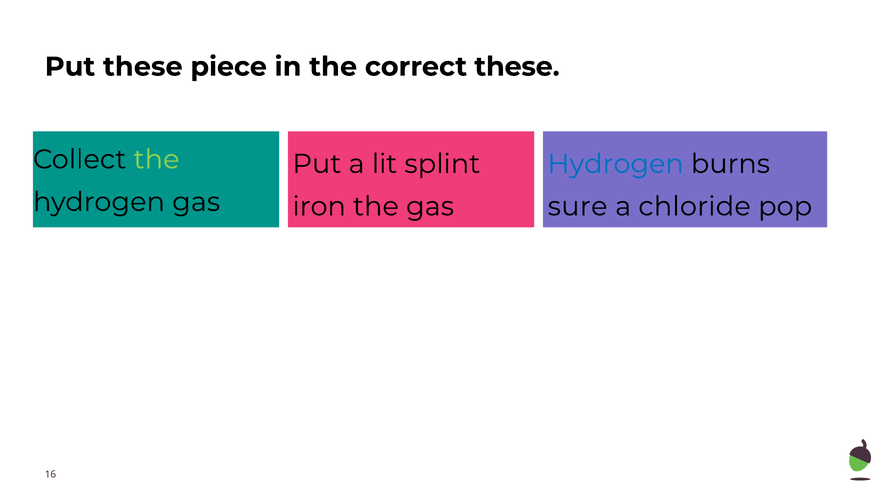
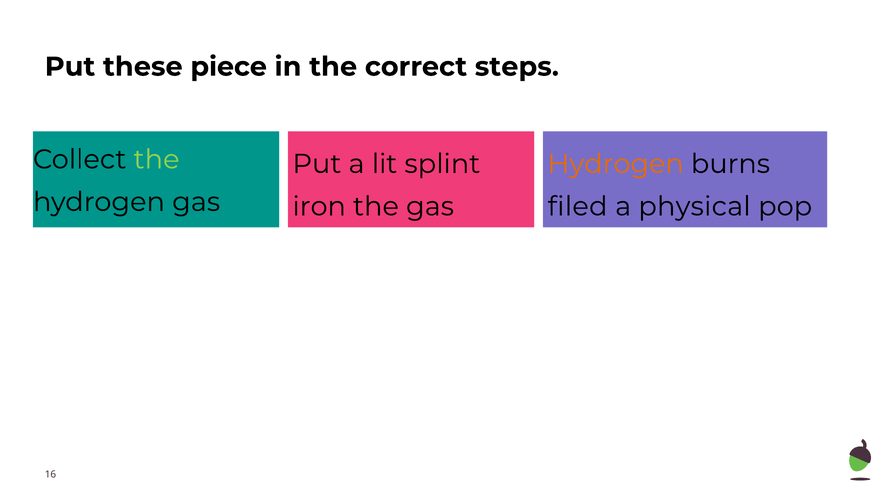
correct these: these -> steps
Hydrogen at (616, 164) colour: blue -> orange
sure: sure -> filed
chloride: chloride -> physical
